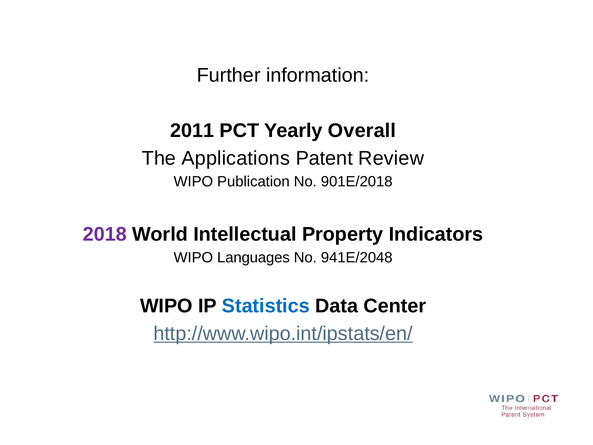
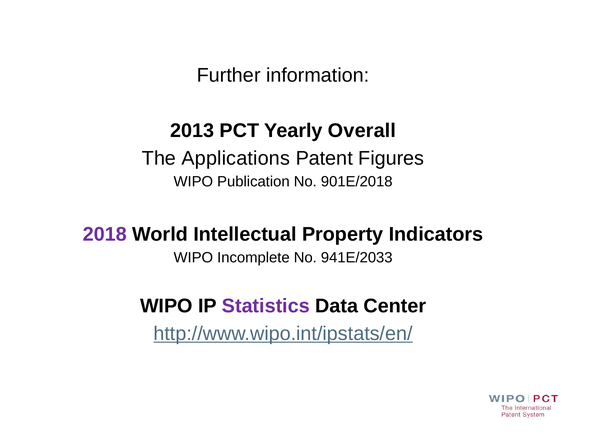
2011: 2011 -> 2013
Review: Review -> Figures
Languages: Languages -> Incomplete
941E/2048: 941E/2048 -> 941E/2033
Statistics colour: blue -> purple
